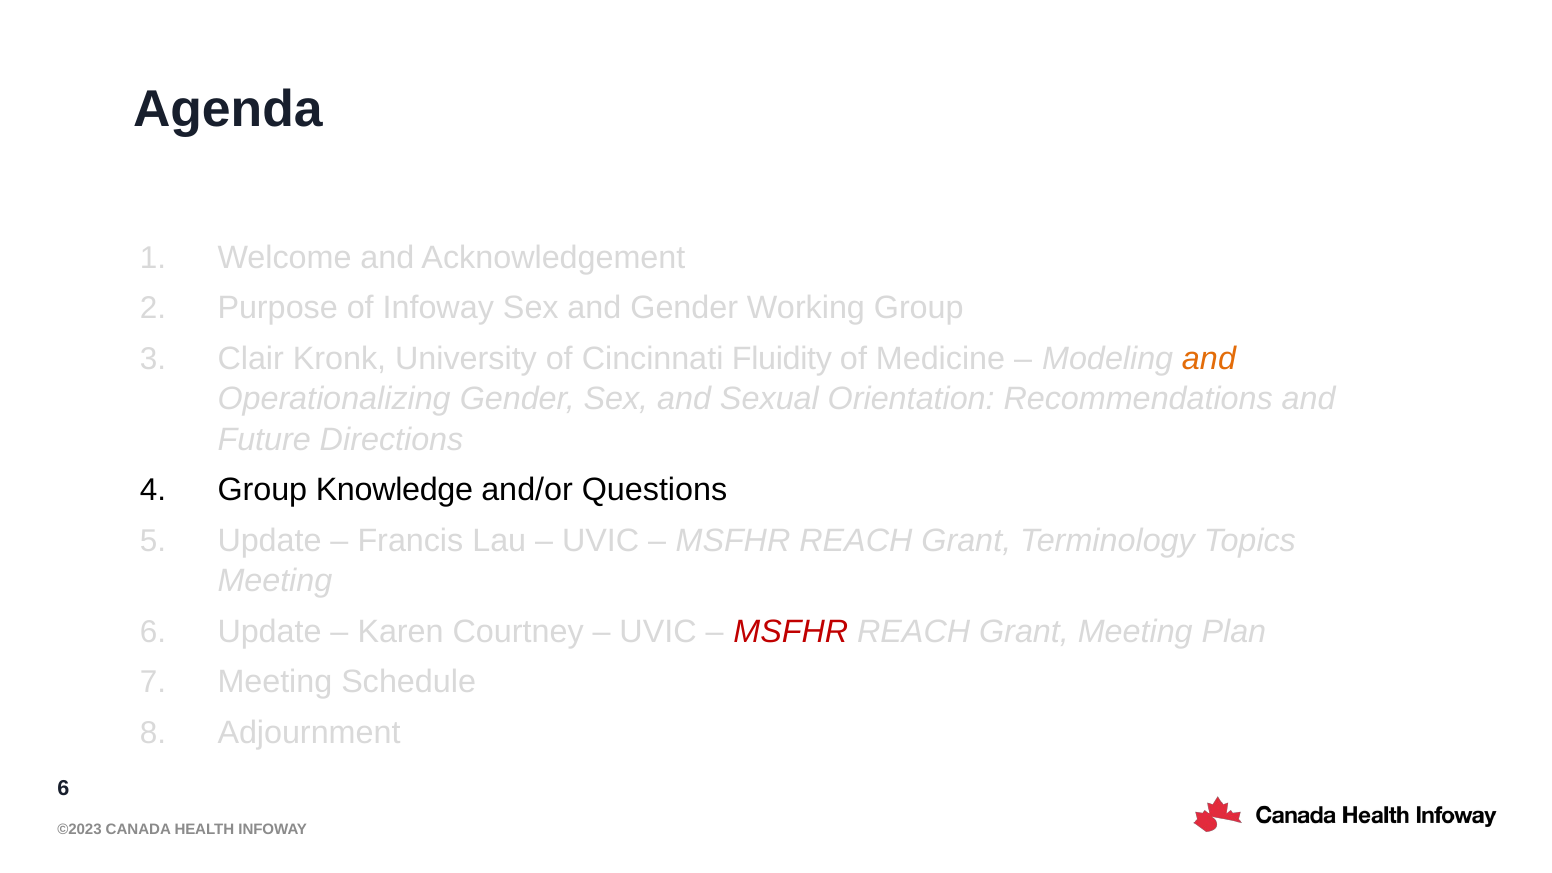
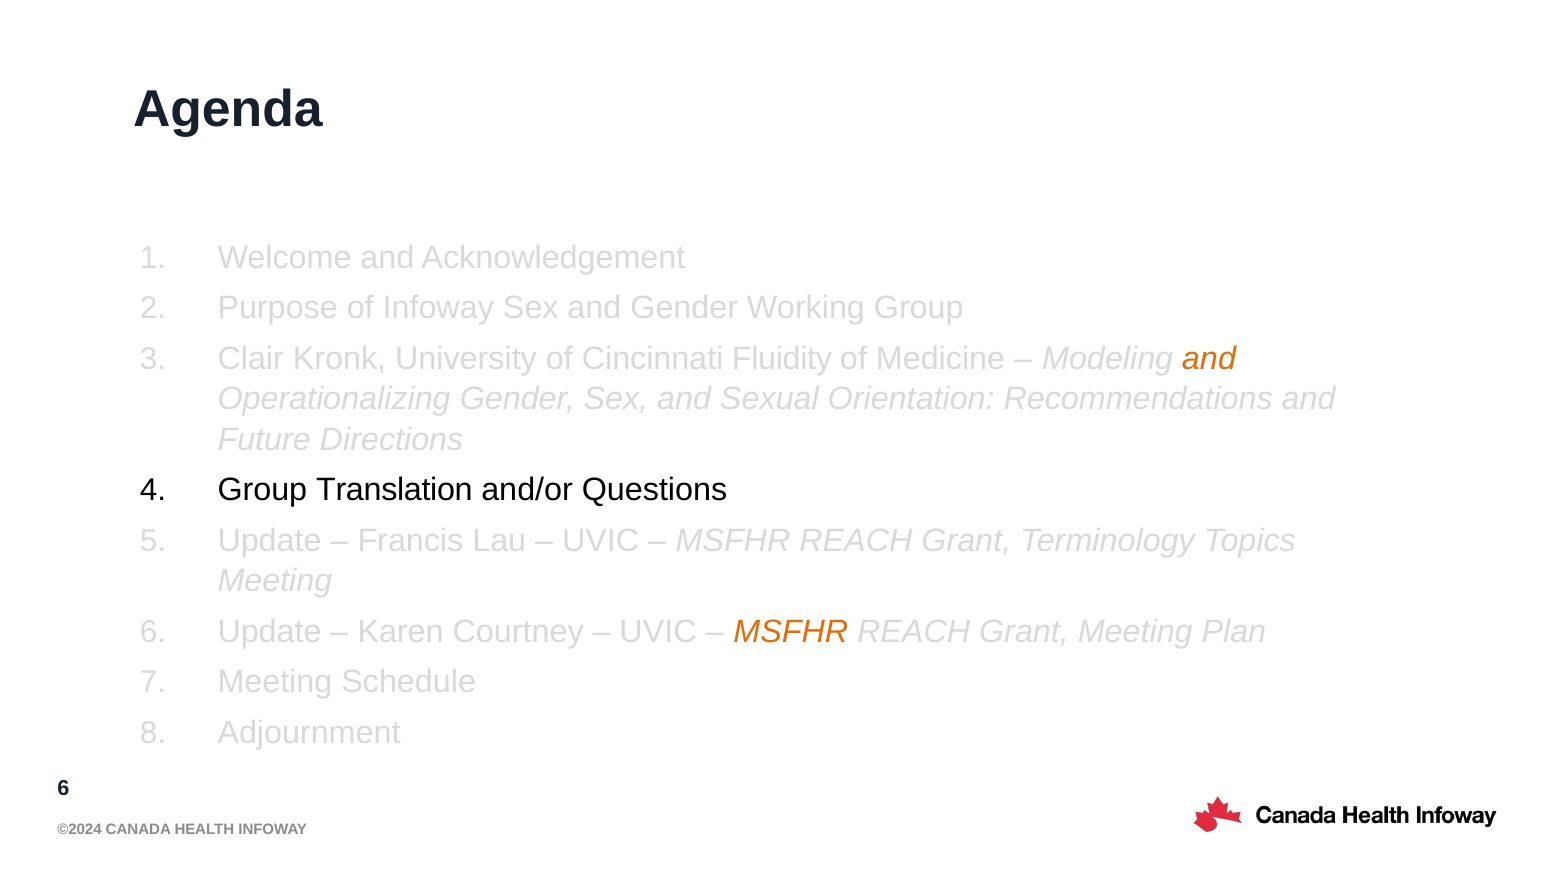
Knowledge: Knowledge -> Translation
MSFHR at (791, 631) colour: red -> orange
©2023: ©2023 -> ©2024
